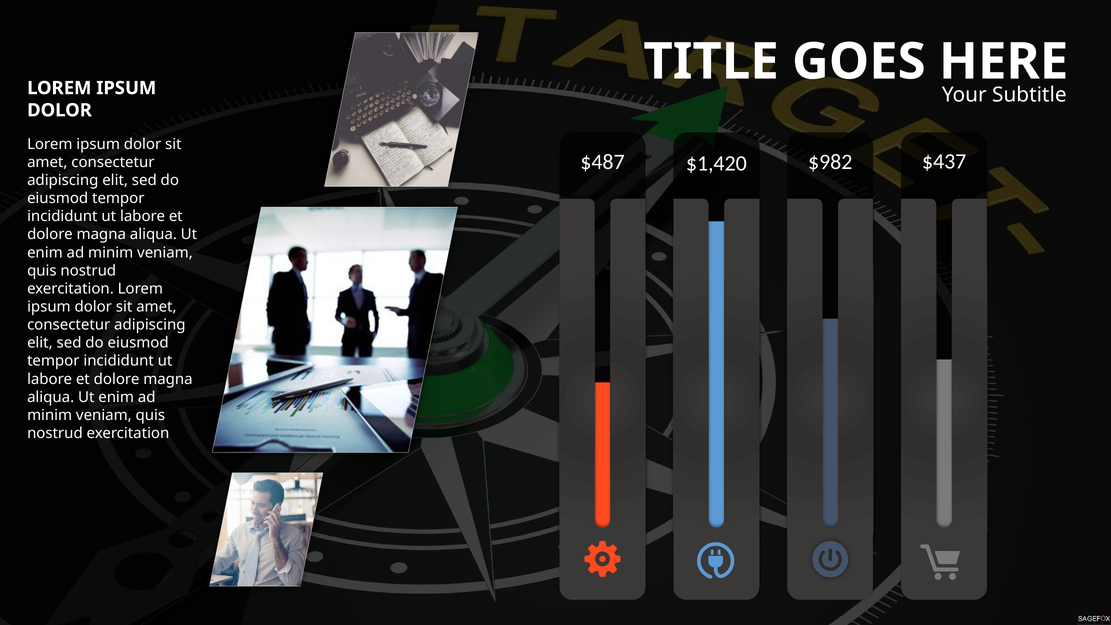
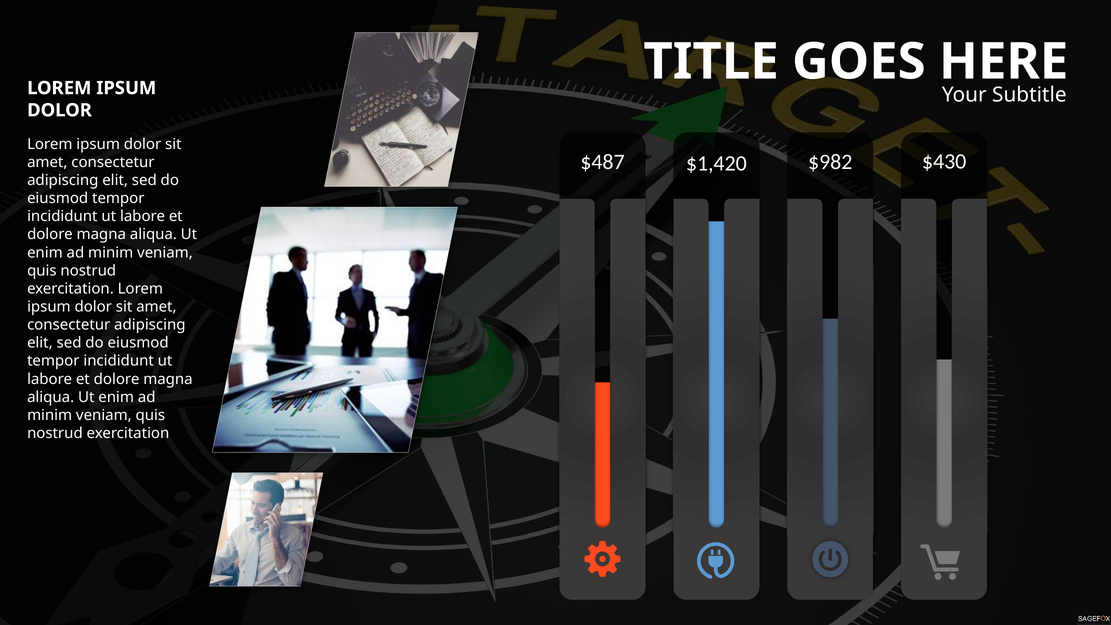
$437: $437 -> $430
